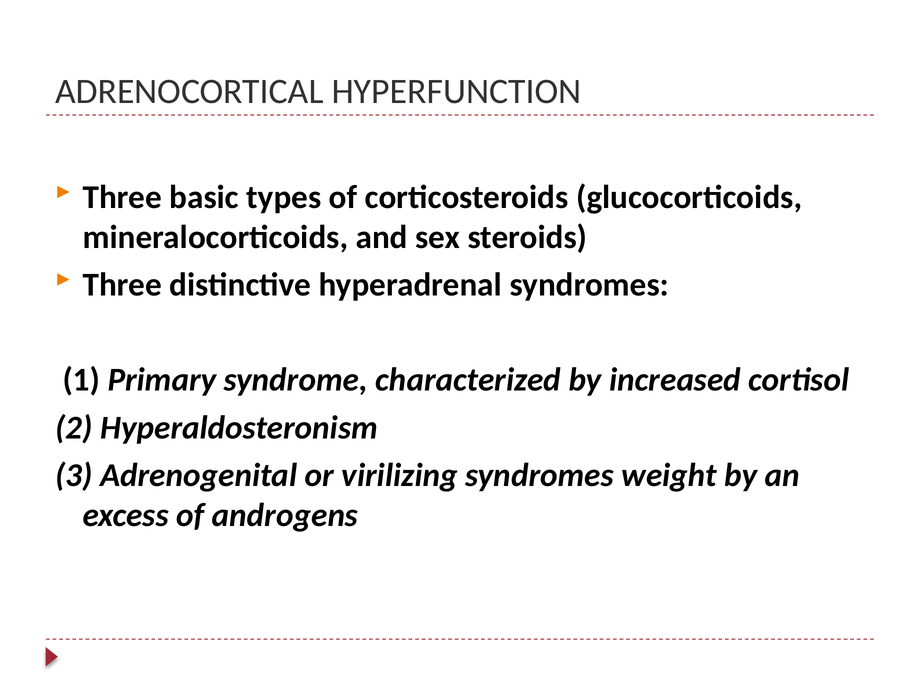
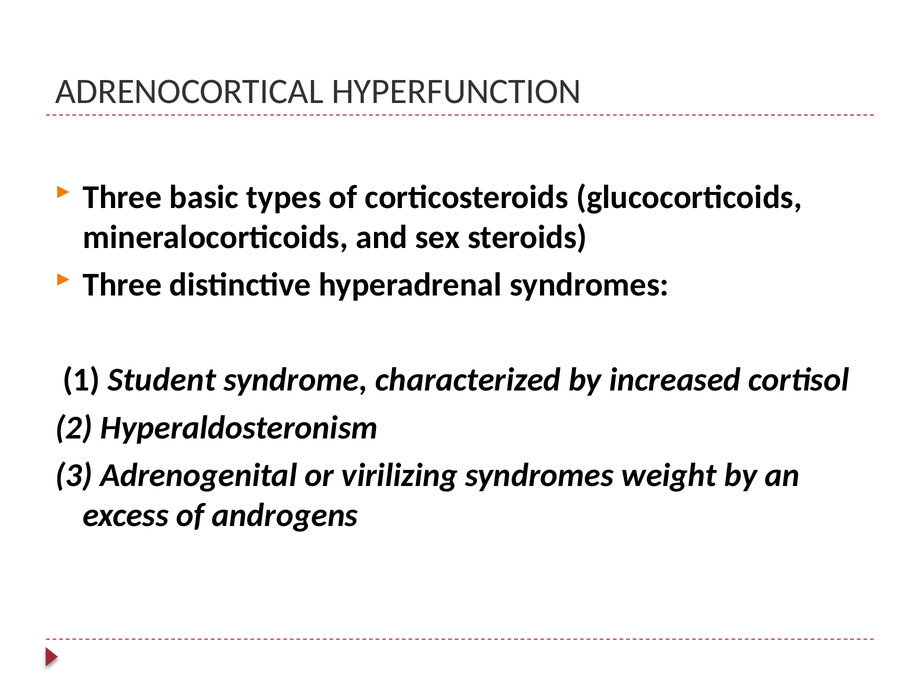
Primary: Primary -> Student
